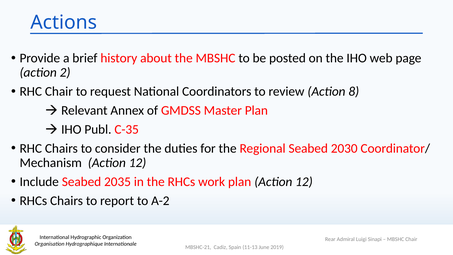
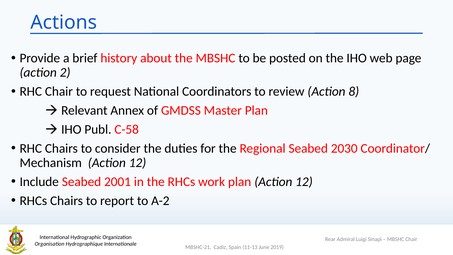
C-35: C-35 -> C-58
2035: 2035 -> 2001
